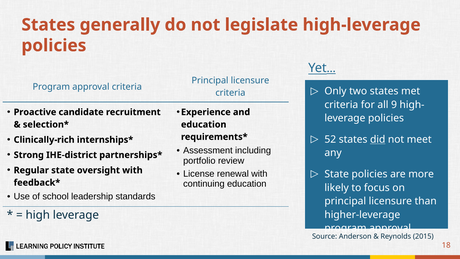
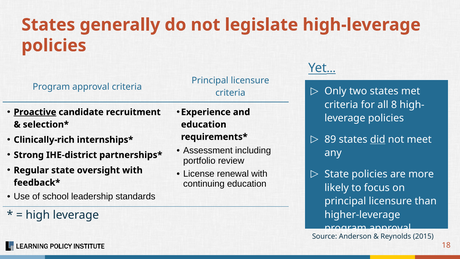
9: 9 -> 8
Proactive underline: none -> present
52: 52 -> 89
